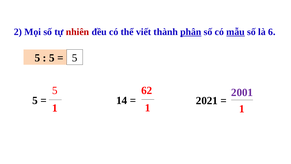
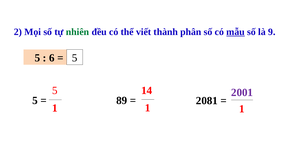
nhiên colour: red -> green
phân underline: present -> none
6: 6 -> 9
5 at (52, 58): 5 -> 6
62: 62 -> 14
14: 14 -> 89
2021: 2021 -> 2081
